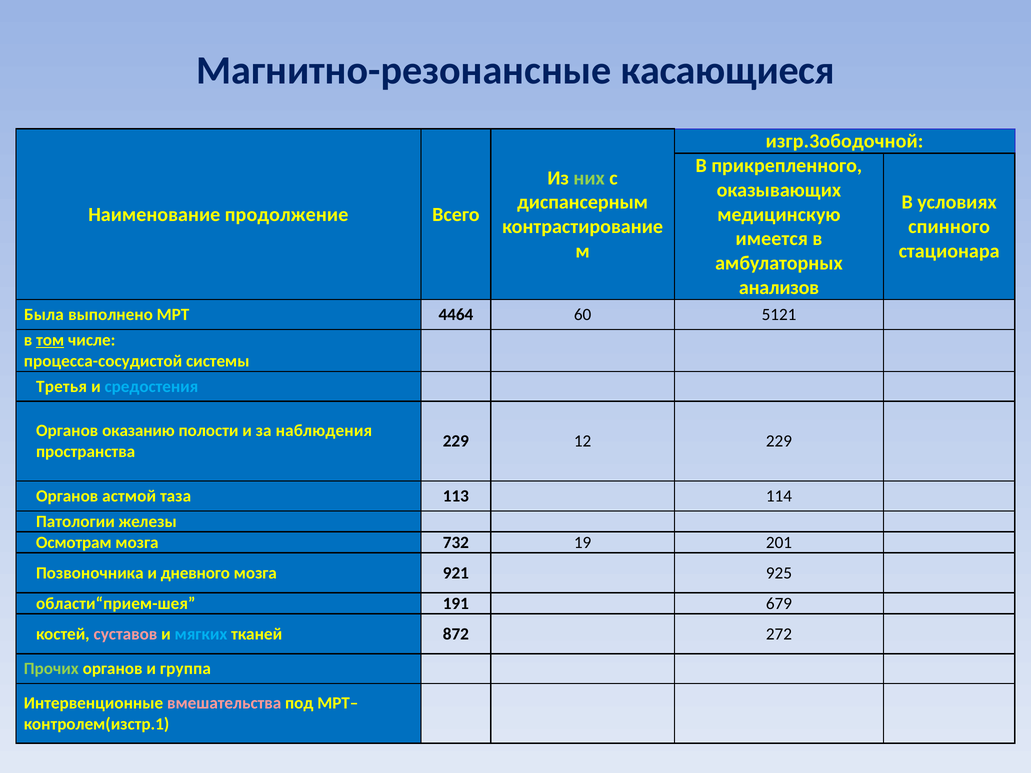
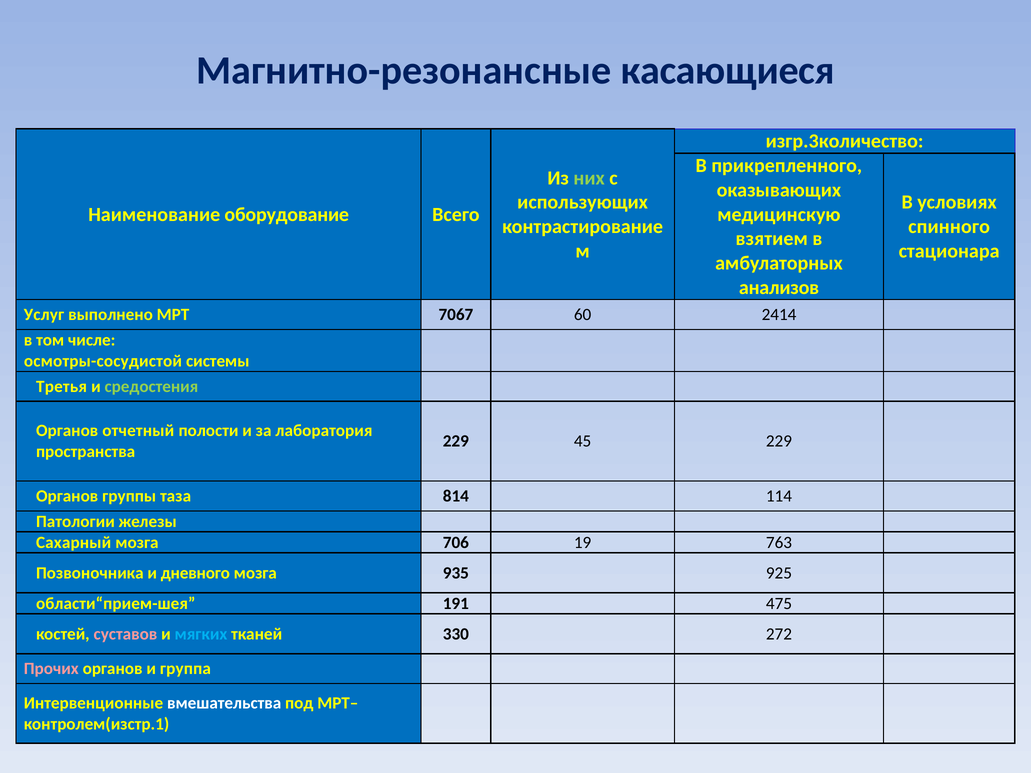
изгр.3ободочной: изгр.3ободочной -> изгр.3количество
диспансерным: диспансерным -> использующих
продолжение: продолжение -> оборудование
имеется: имеется -> взятием
Была: Была -> Услуг
4464: 4464 -> 7067
5121: 5121 -> 2414
том underline: present -> none
процесса-сосудистой: процесса-сосудистой -> осмотры-сосудистой
средостения colour: light blue -> light green
оказанию: оказанию -> отчетный
наблюдения: наблюдения -> лаборатория
12: 12 -> 45
астмой: астмой -> группы
113: 113 -> 814
Осмотрам: Осмотрам -> Сахарный
732: 732 -> 706
201: 201 -> 763
921: 921 -> 935
679: 679 -> 475
872: 872 -> 330
Прочих colour: light green -> pink
вмешательства colour: pink -> white
